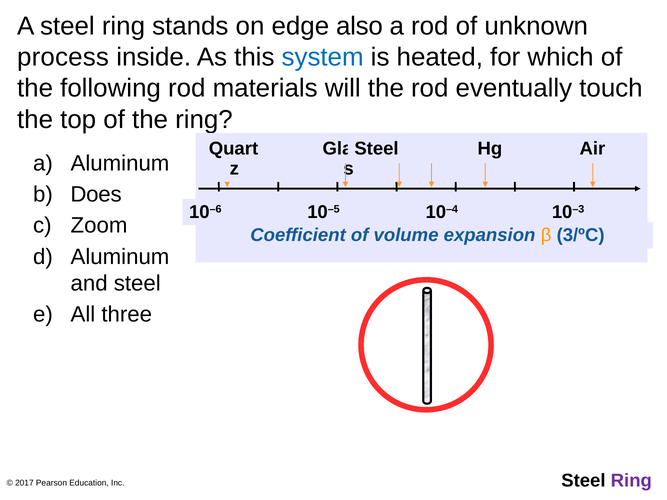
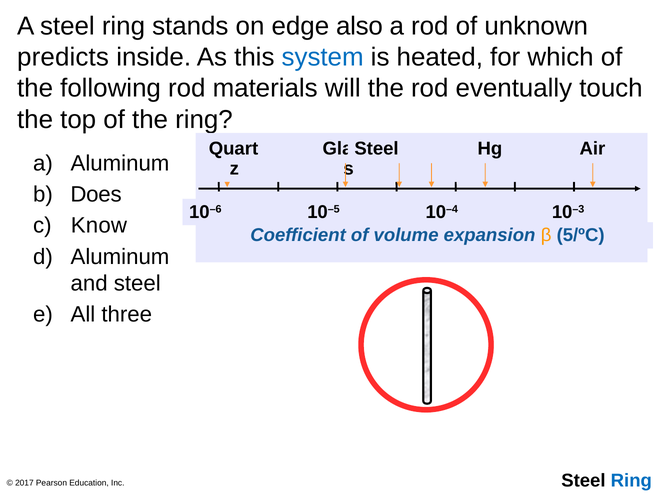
process: process -> predicts
Zoom: Zoom -> Know
3/ºC: 3/ºC -> 5/ºC
Ring at (631, 481) colour: purple -> blue
